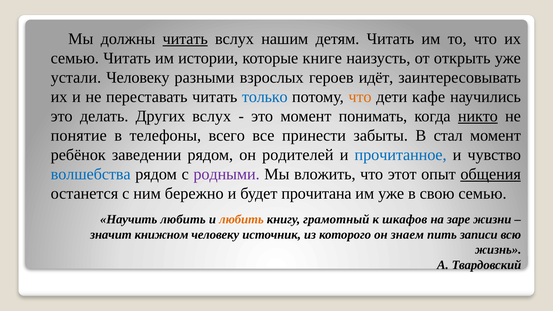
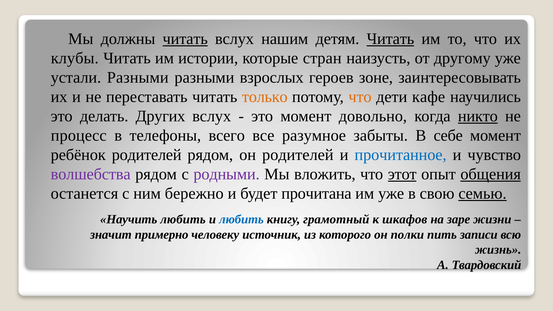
Читать at (390, 39) underline: none -> present
семью at (75, 58): семью -> клубы
книге: книге -> стран
открыть: открыть -> другому
устали Человеку: Человеку -> Разными
идёт: идёт -> зоне
только colour: blue -> orange
понимать: понимать -> довольно
понятие: понятие -> процесс
принести: принести -> разумное
стал: стал -> себе
ребёнок заведении: заведении -> родителей
волшебства colour: blue -> purple
этот underline: none -> present
семью at (483, 194) underline: none -> present
любить at (241, 219) colour: orange -> blue
книжном: книжном -> примерно
знаем: знаем -> полки
